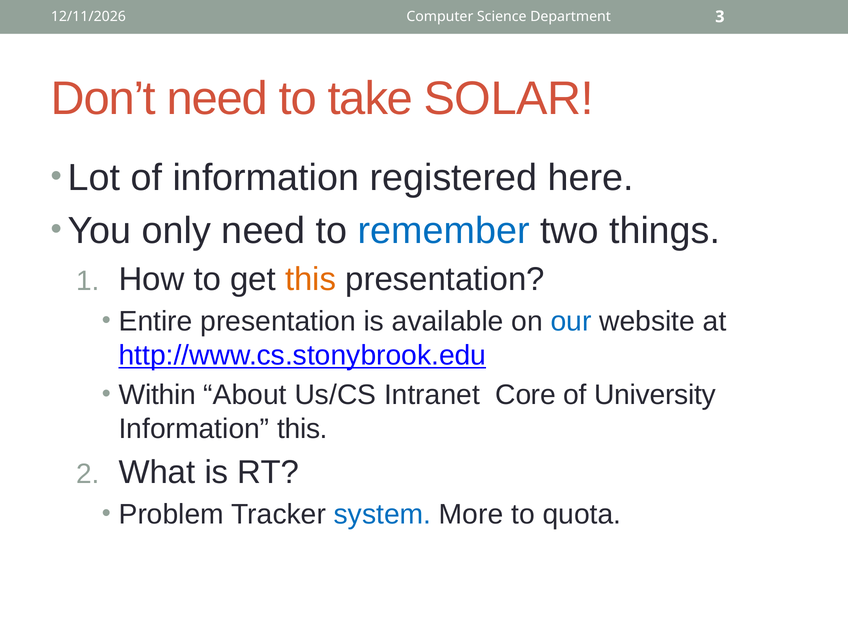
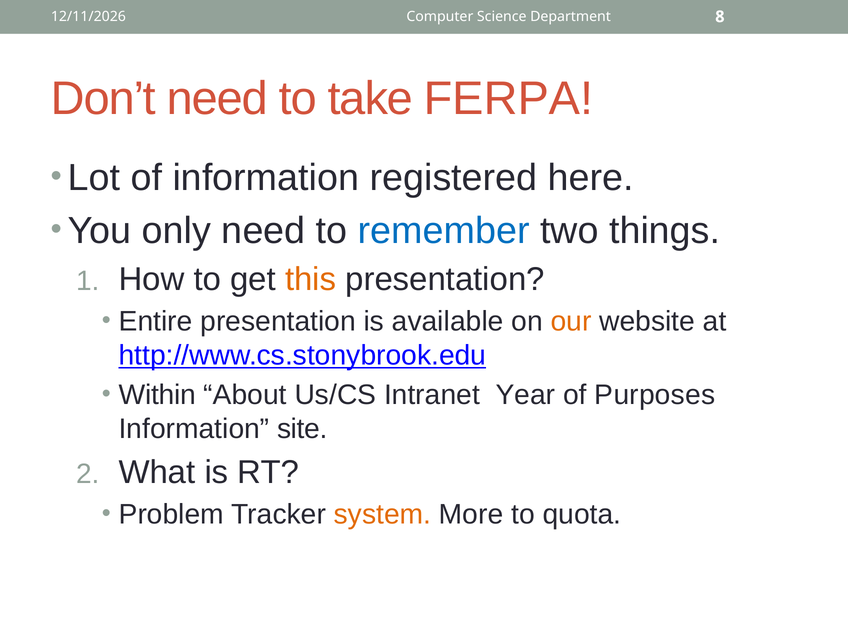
3: 3 -> 8
SOLAR: SOLAR -> FERPA
our colour: blue -> orange
Core: Core -> Year
University: University -> Purposes
Information this: this -> site
system colour: blue -> orange
